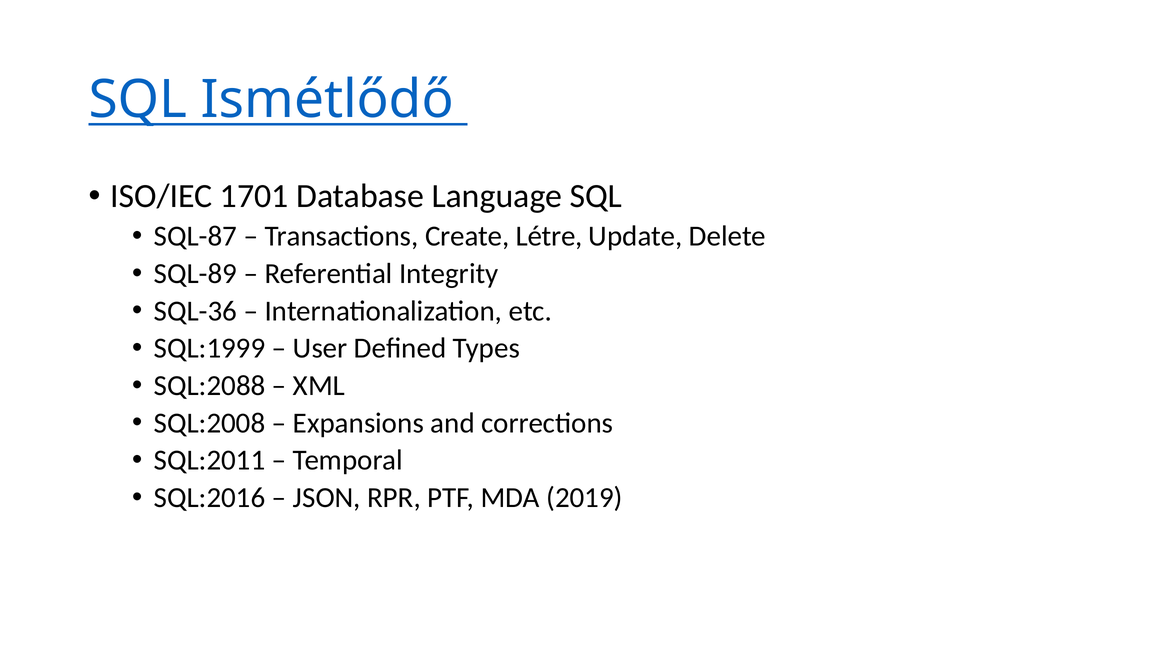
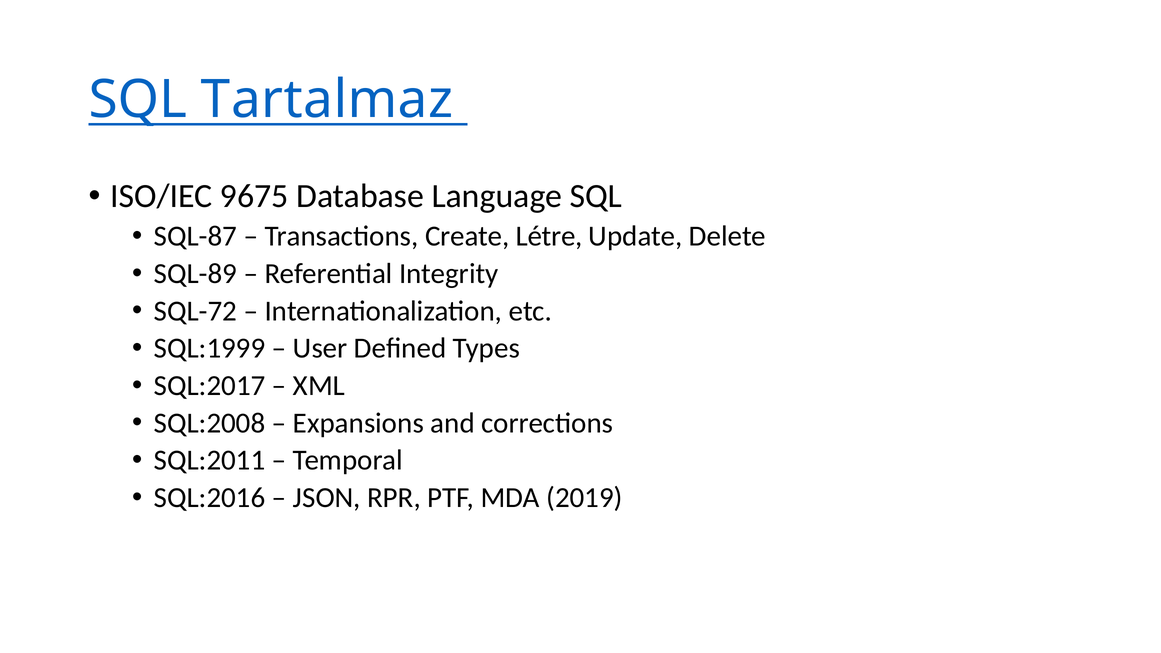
Ismétlődő: Ismétlődő -> Tartalmaz
1701: 1701 -> 9675
SQL-36: SQL-36 -> SQL-72
SQL:2088: SQL:2088 -> SQL:2017
